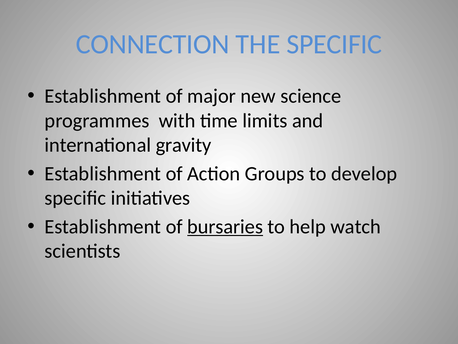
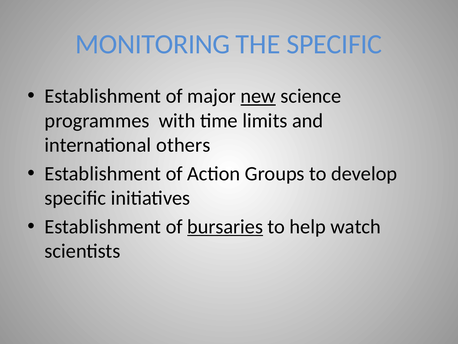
CONNECTION: CONNECTION -> MONITORING
new underline: none -> present
gravity: gravity -> others
